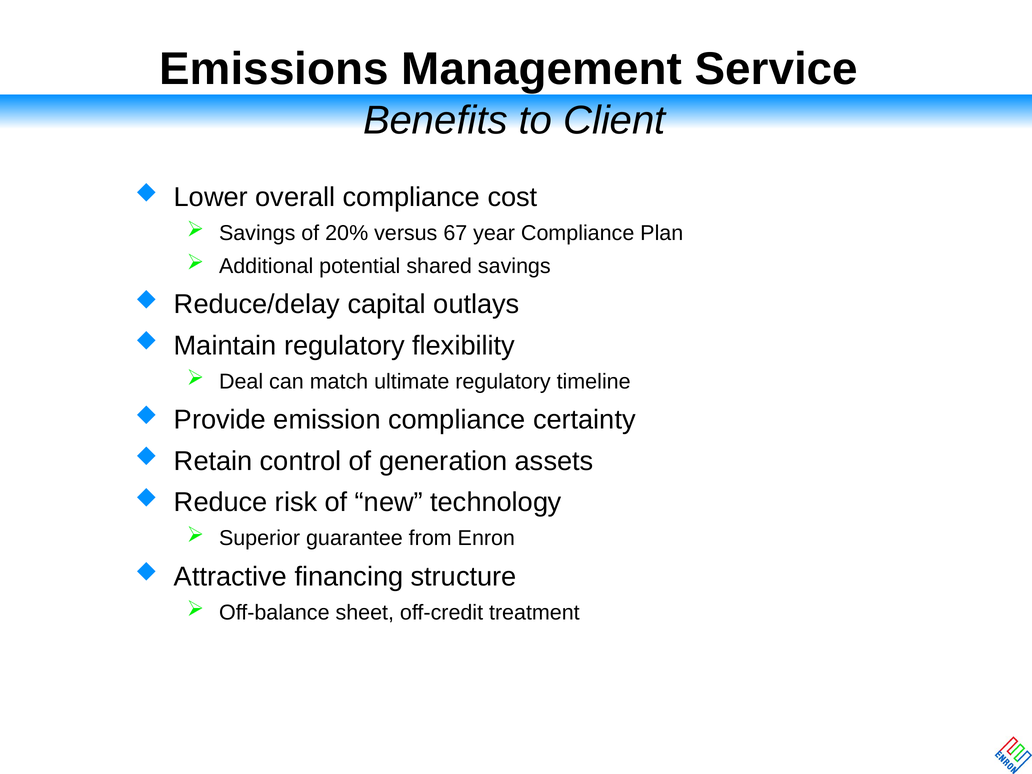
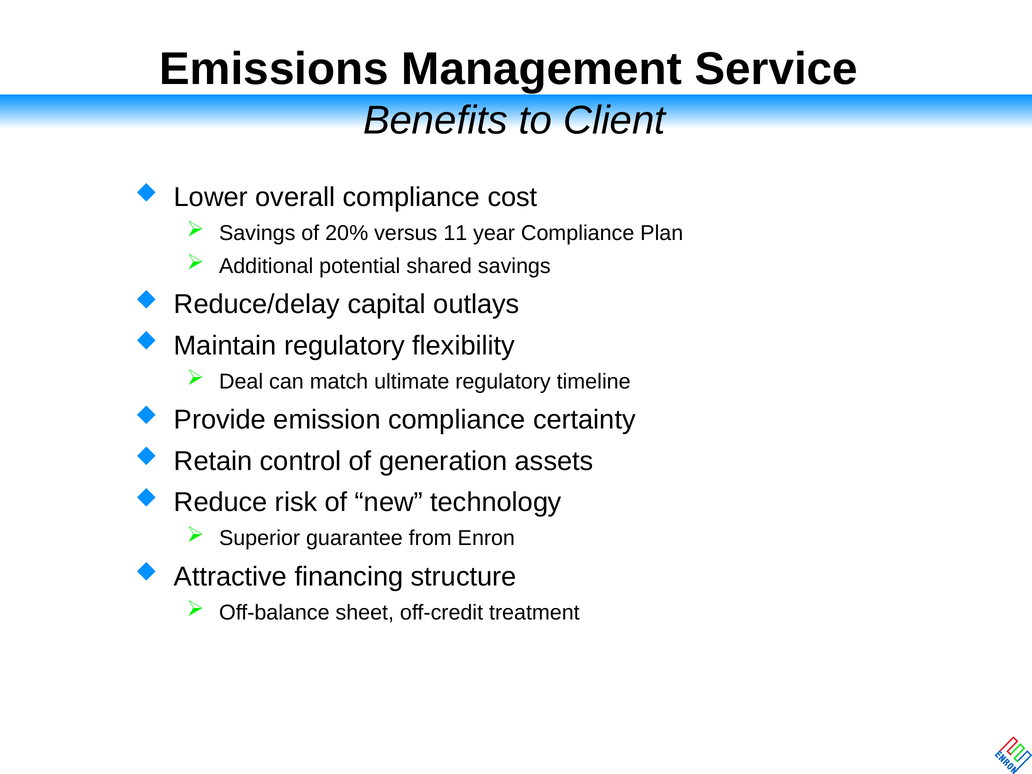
67: 67 -> 11
